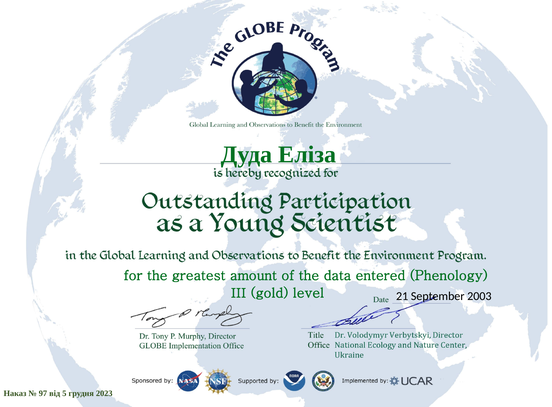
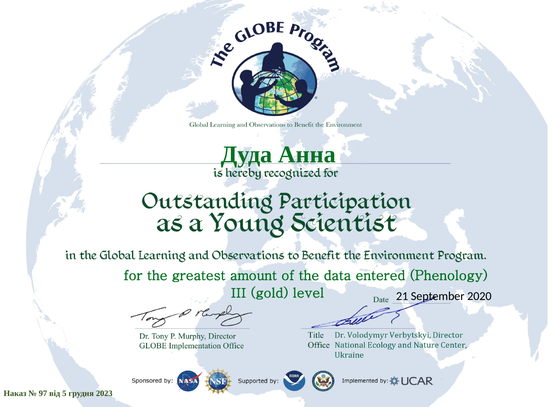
Еліза: Еліза -> Анна
2003: 2003 -> 2020
